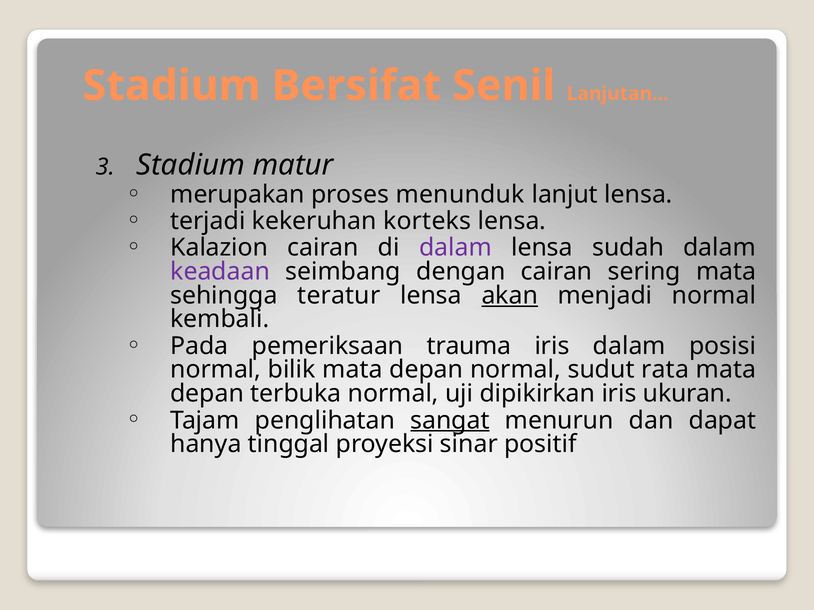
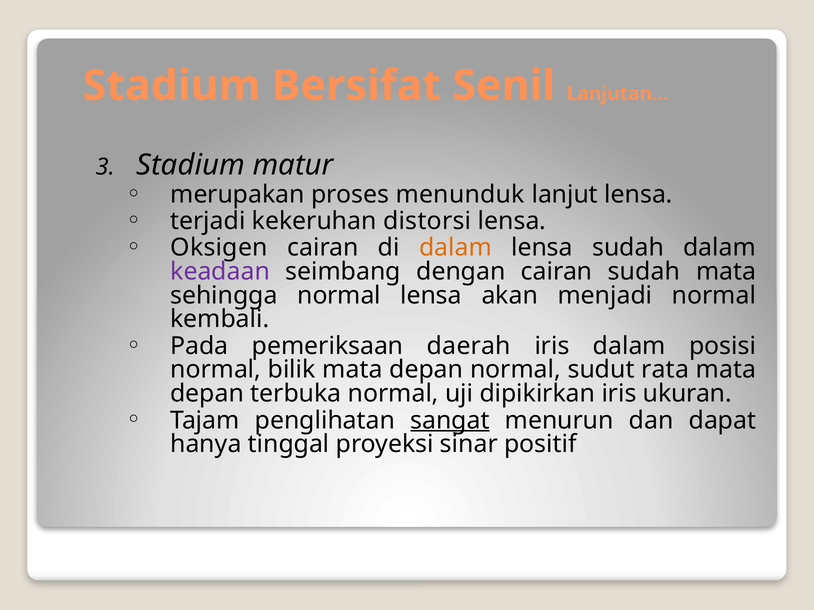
korteks: korteks -> distorsi
Kalazion: Kalazion -> Oksigen
dalam at (455, 248) colour: purple -> orange
cairan sering: sering -> sudah
sehingga teratur: teratur -> normal
akan underline: present -> none
trauma: trauma -> daerah
